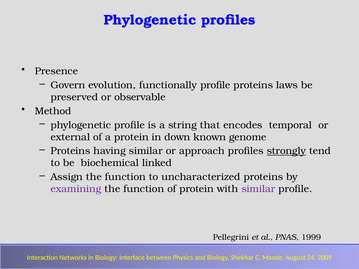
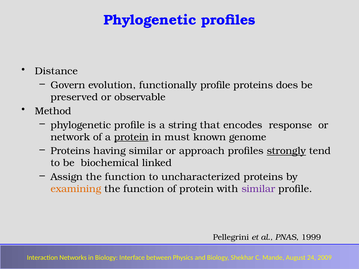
Presence: Presence -> Distance
laws: laws -> does
temporal: temporal -> response
external: external -> network
protein at (131, 137) underline: none -> present
down: down -> must
examining colour: purple -> orange
